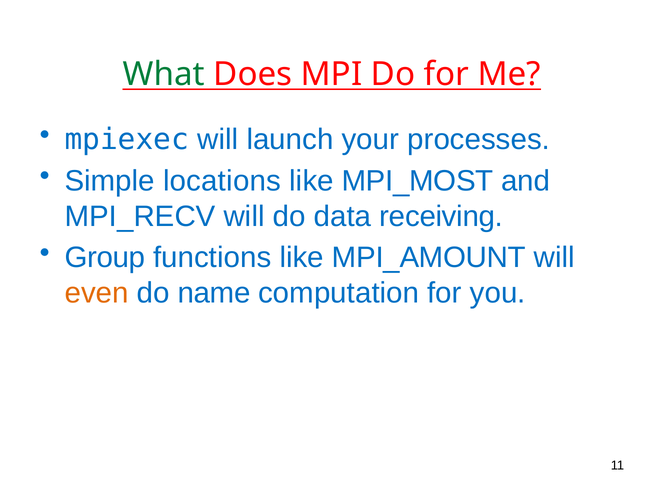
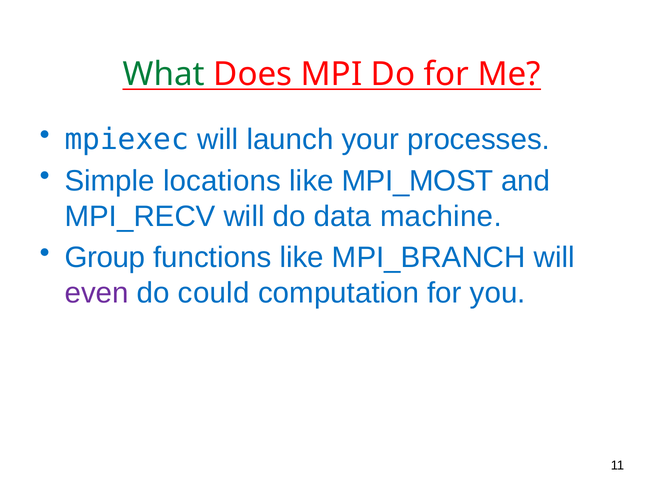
receiving: receiving -> machine
MPI_AMOUNT: MPI_AMOUNT -> MPI_BRANCH
even colour: orange -> purple
name: name -> could
